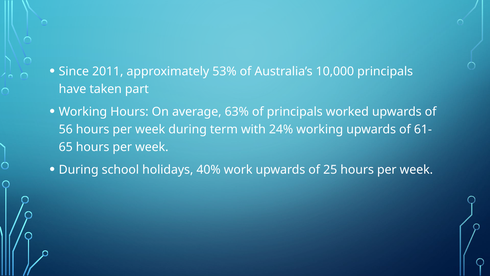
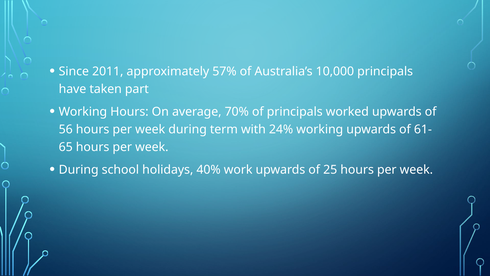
53%: 53% -> 57%
63%: 63% -> 70%
